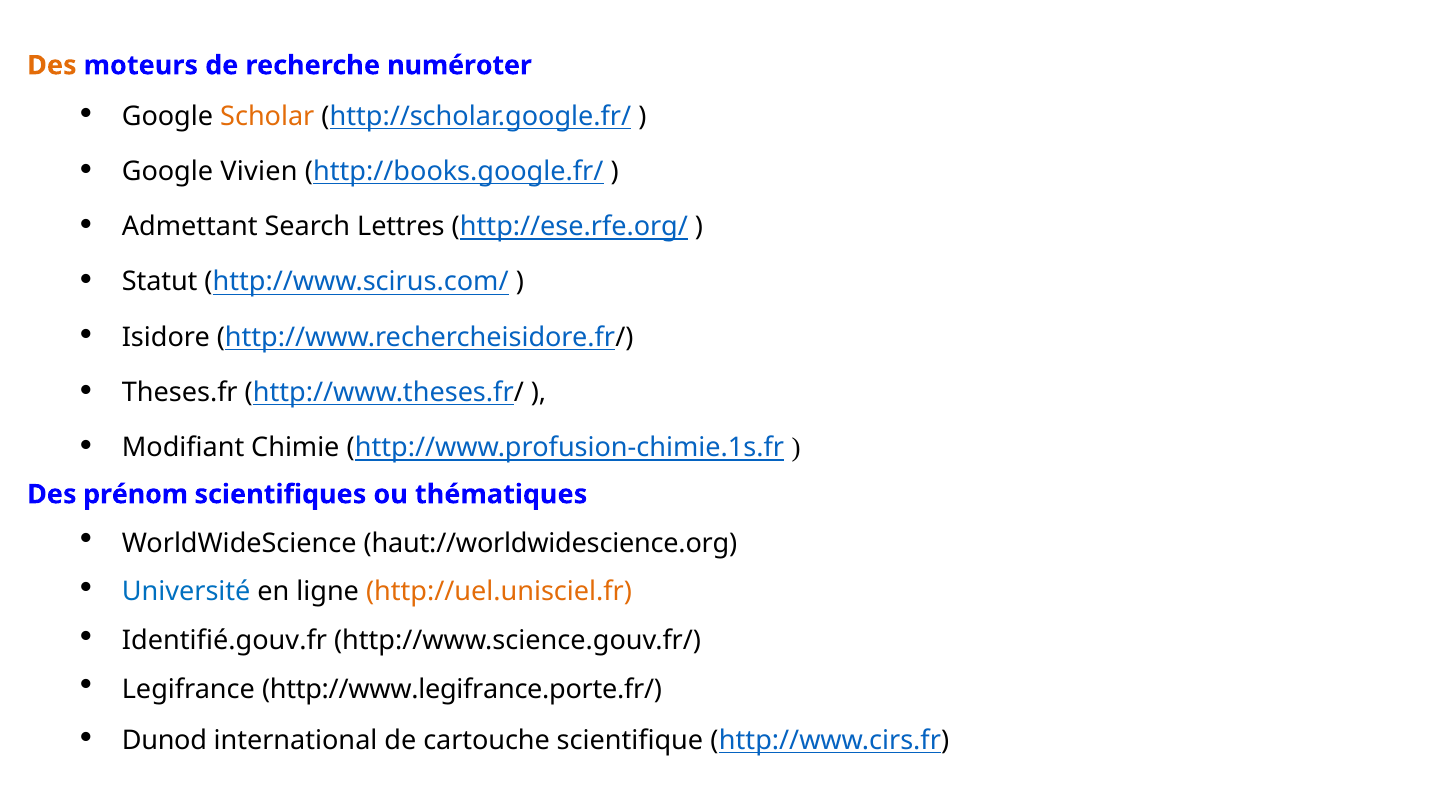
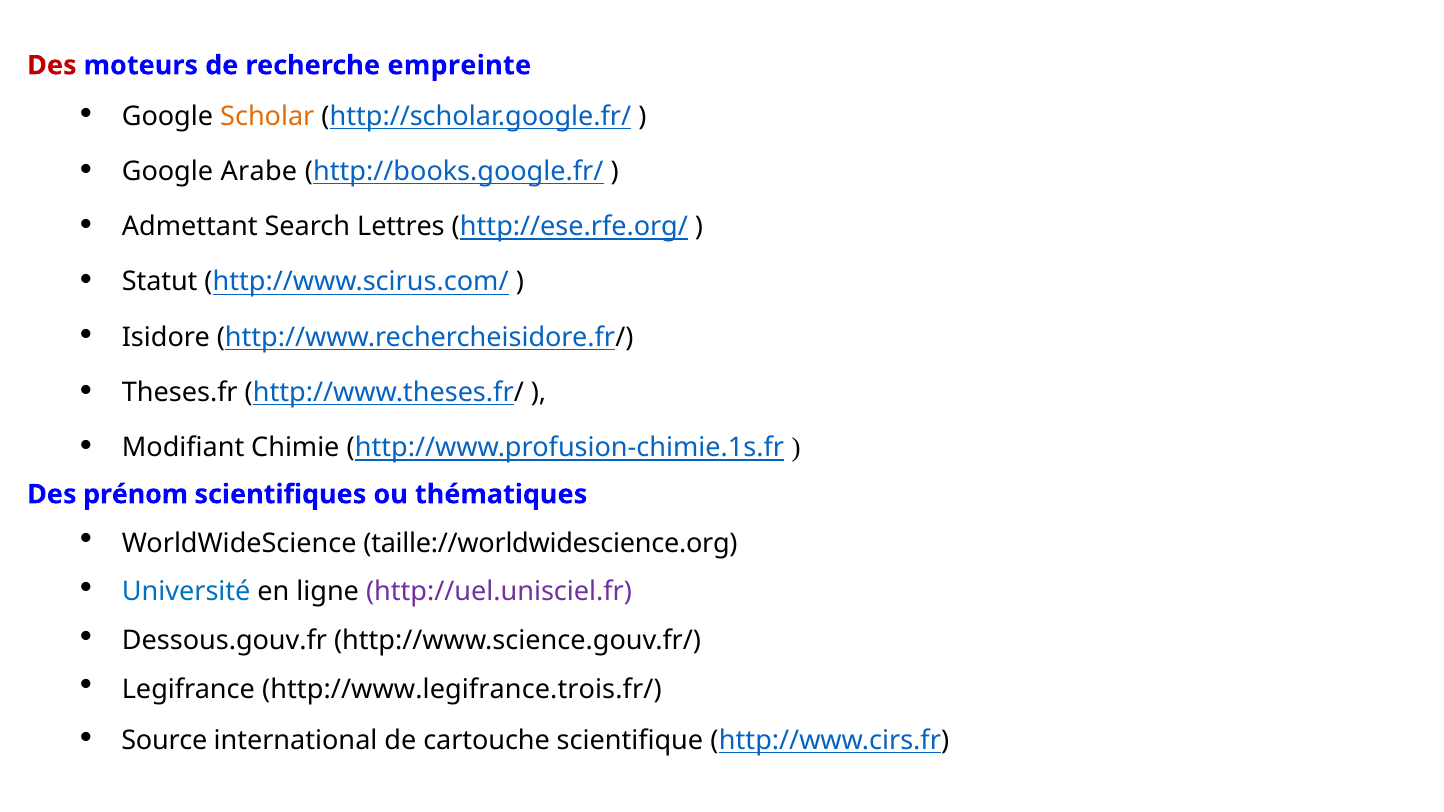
Des at (52, 65) colour: orange -> red
numéroter: numéroter -> empreinte
Vivien: Vivien -> Arabe
haut://worldwidescience.org: haut://worldwidescience.org -> taille://worldwidescience.org
http://uel.unisciel.fr colour: orange -> purple
Identifié.gouv.fr: Identifié.gouv.fr -> Dessous.gouv.fr
http://www.legifrance.porte.fr/: http://www.legifrance.porte.fr/ -> http://www.legifrance.trois.fr/
Dunod: Dunod -> Source
